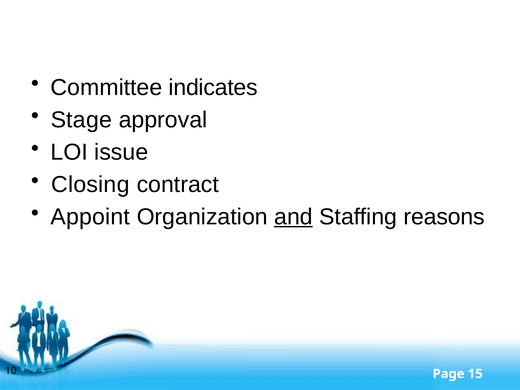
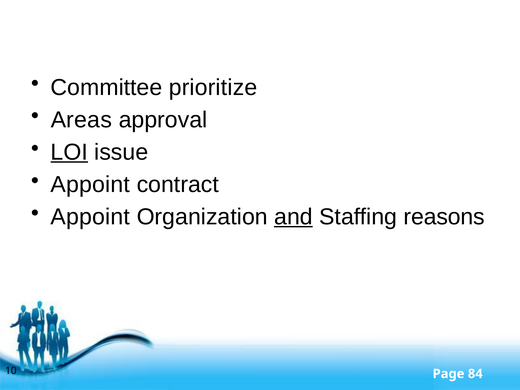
indicates: indicates -> prioritize
Stage: Stage -> Areas
LOI underline: none -> present
Closing at (90, 184): Closing -> Appoint
15: 15 -> 84
